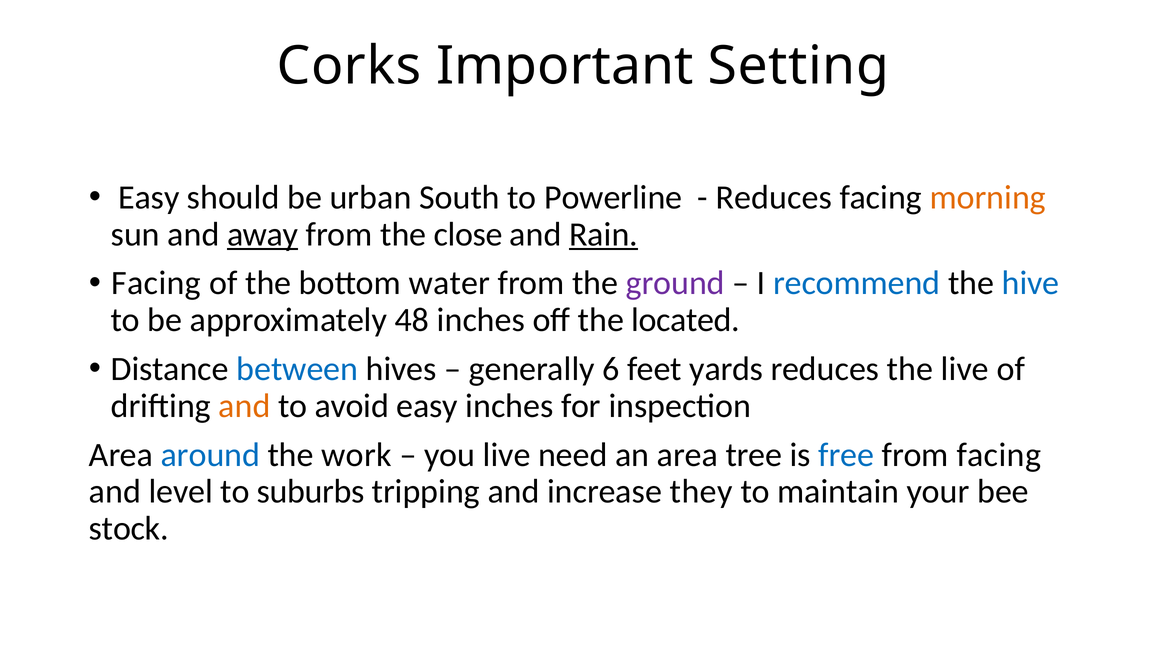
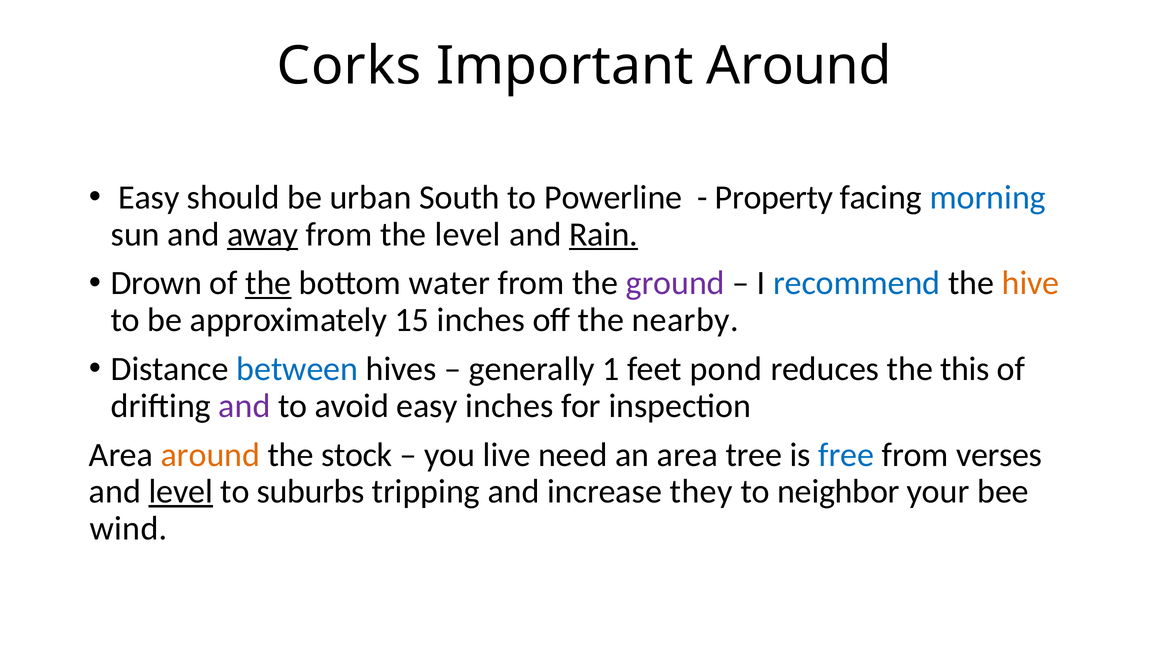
Important Setting: Setting -> Around
Reduces at (774, 197): Reduces -> Property
morning colour: orange -> blue
the close: close -> level
Facing at (156, 283): Facing -> Drown
the at (268, 283) underline: none -> present
hive colour: blue -> orange
48: 48 -> 15
located: located -> nearby
6: 6 -> 1
yards: yards -> pond
the live: live -> this
and at (244, 405) colour: orange -> purple
around at (210, 454) colour: blue -> orange
work: work -> stock
from facing: facing -> verses
level at (181, 491) underline: none -> present
maintain: maintain -> neighbor
stock: stock -> wind
